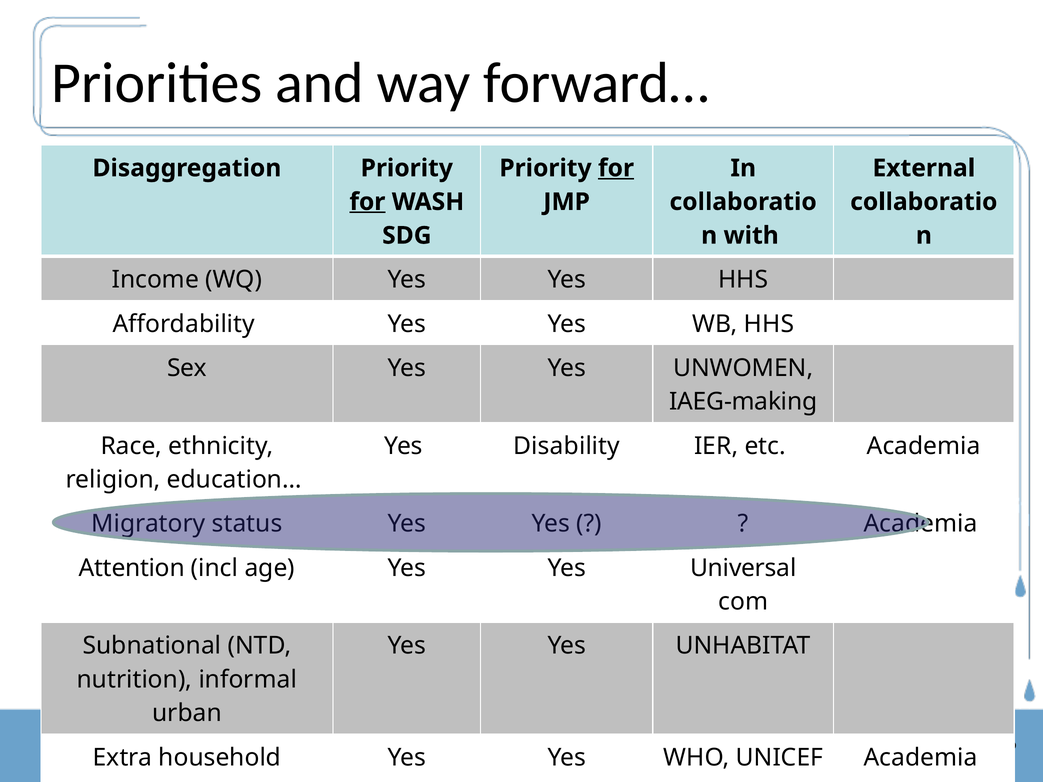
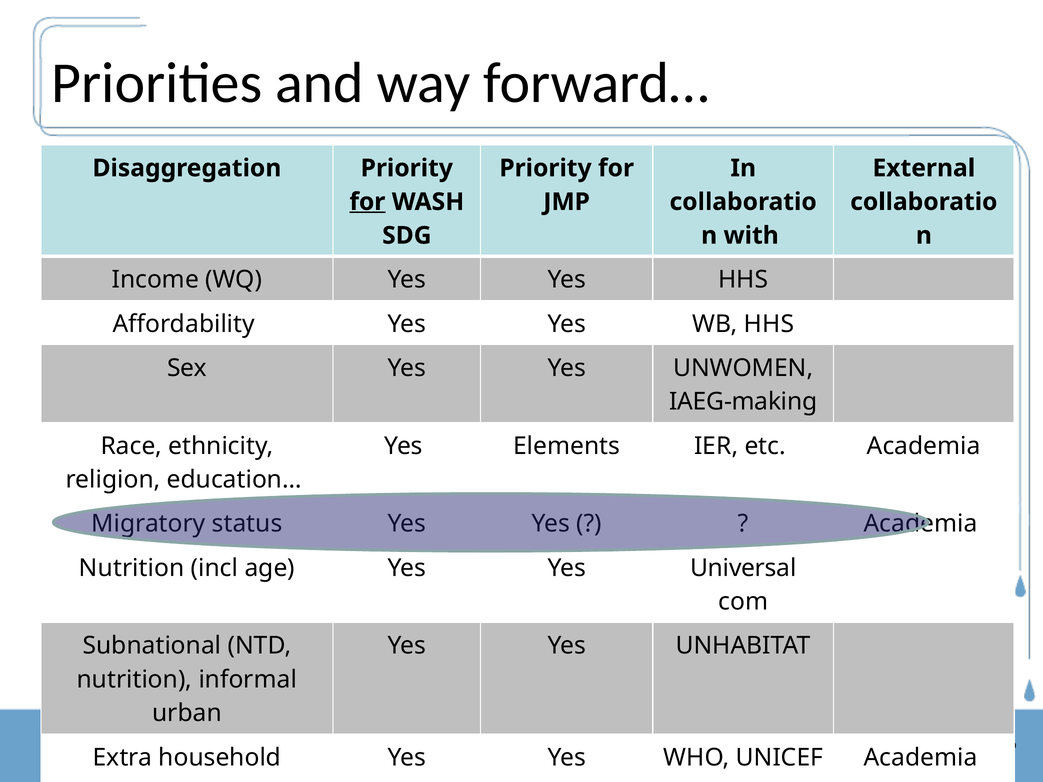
for at (616, 168) underline: present -> none
Disability: Disability -> Elements
Attention at (132, 568): Attention -> Nutrition
